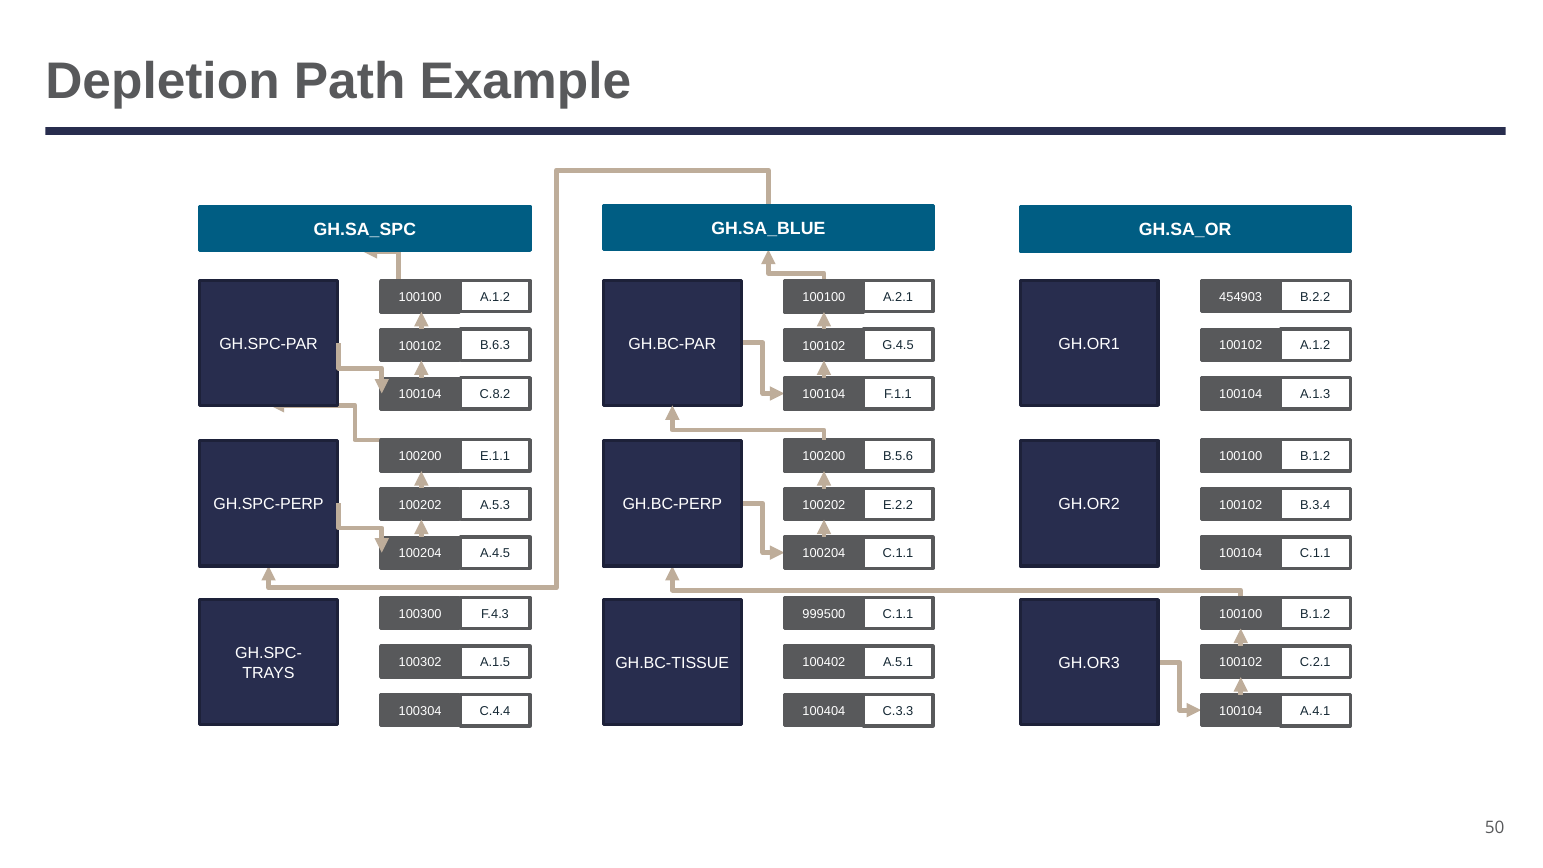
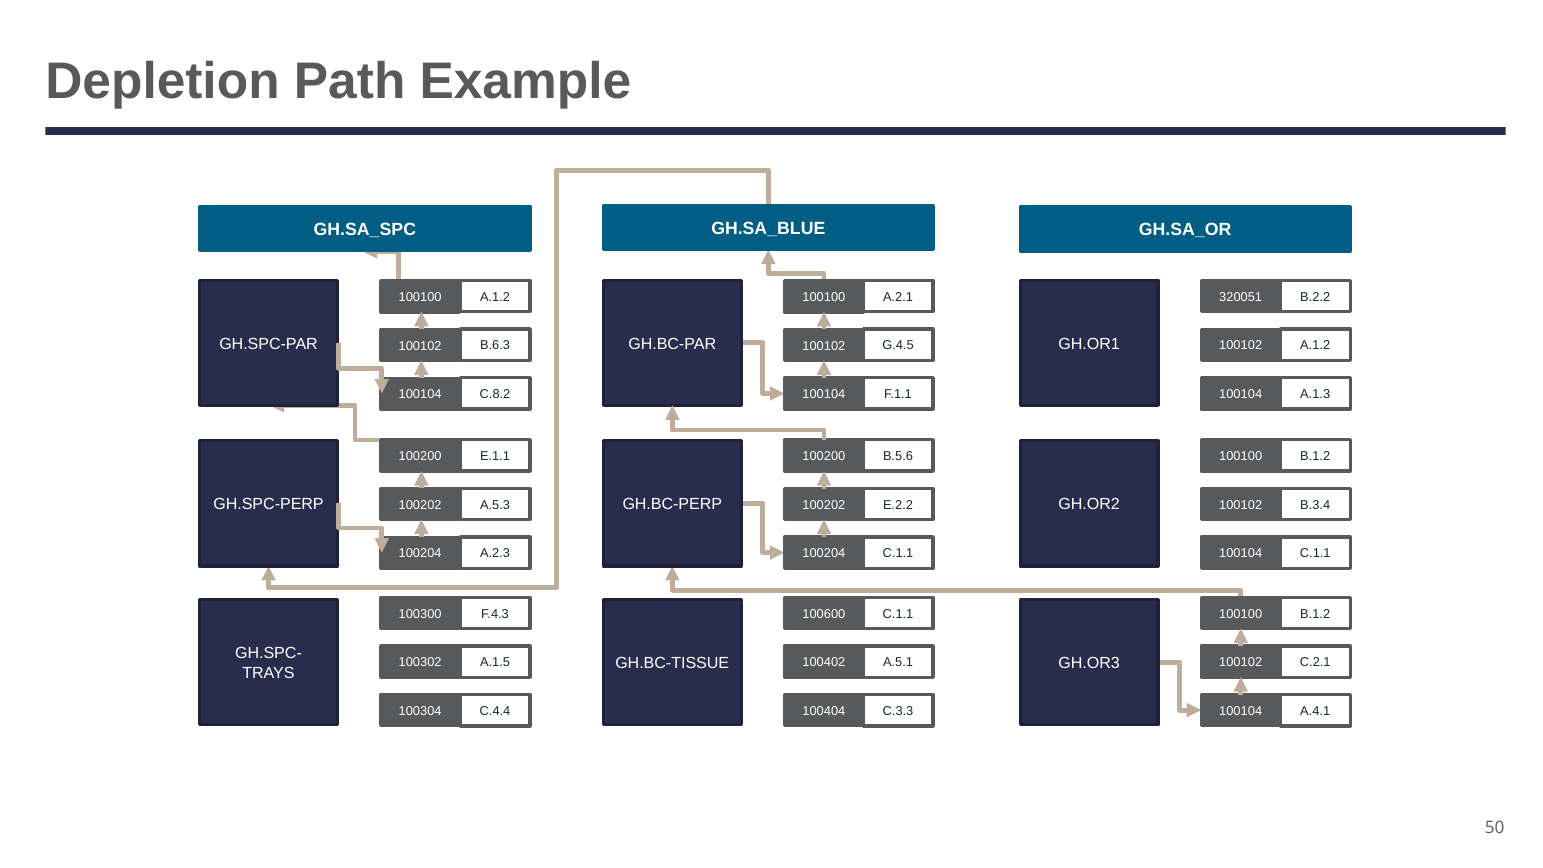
454903: 454903 -> 320051
A.4.5: A.4.5 -> A.2.3
999500: 999500 -> 100600
